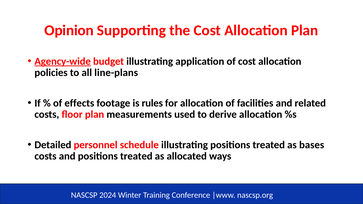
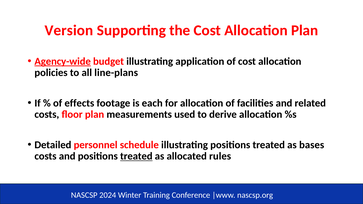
Opinion: Opinion -> Version
rules: rules -> each
treated at (136, 156) underline: none -> present
ways: ways -> rules
